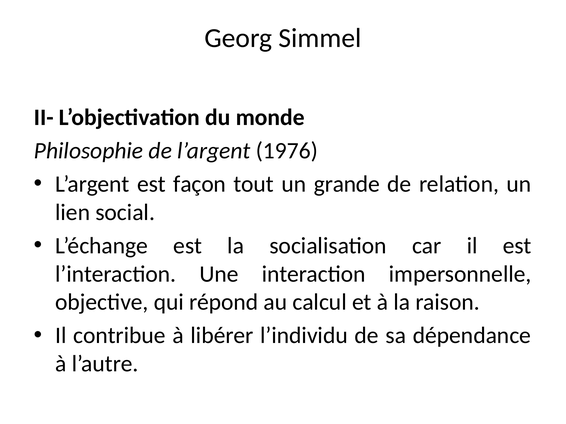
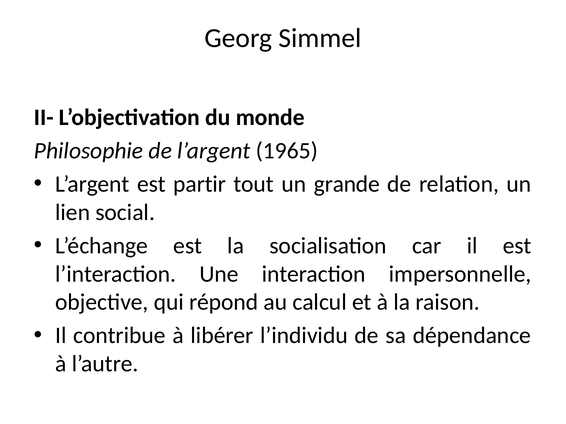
1976: 1976 -> 1965
façon: façon -> partir
